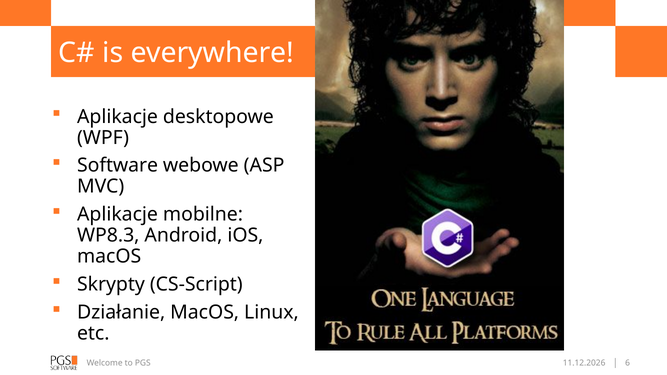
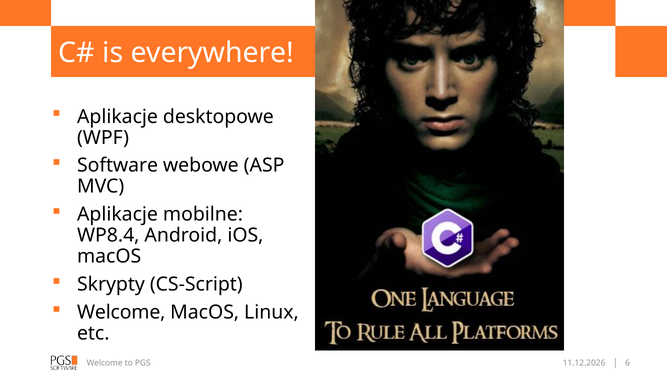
WP8.3: WP8.3 -> WP8.4
Działanie at (121, 313): Działanie -> Welcome
